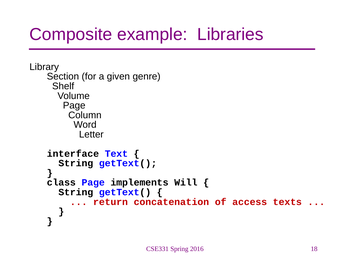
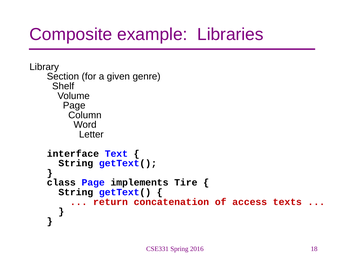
Will: Will -> Tire
